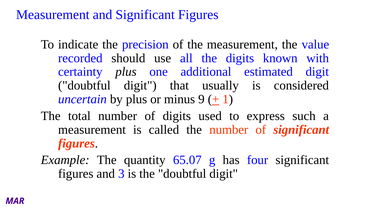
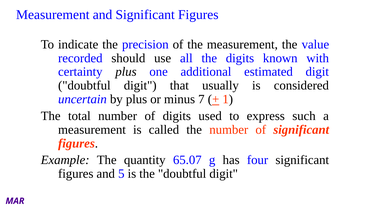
9: 9 -> 7
3: 3 -> 5
